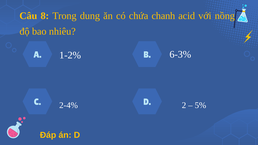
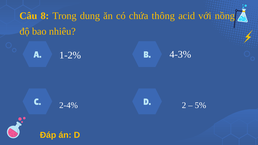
chanh: chanh -> thông
6-3%: 6-3% -> 4-3%
